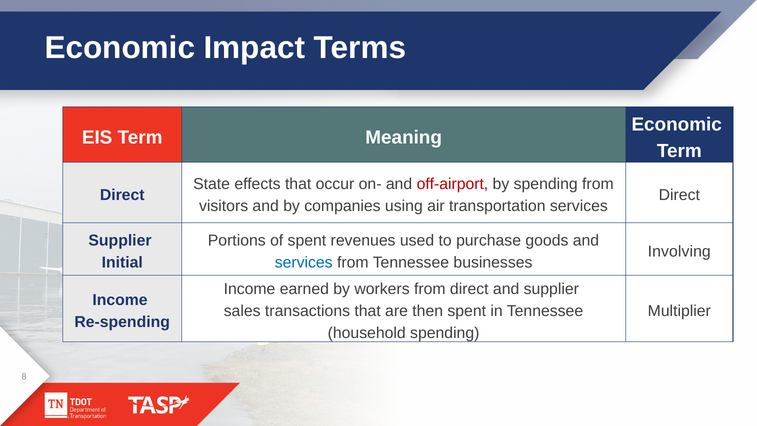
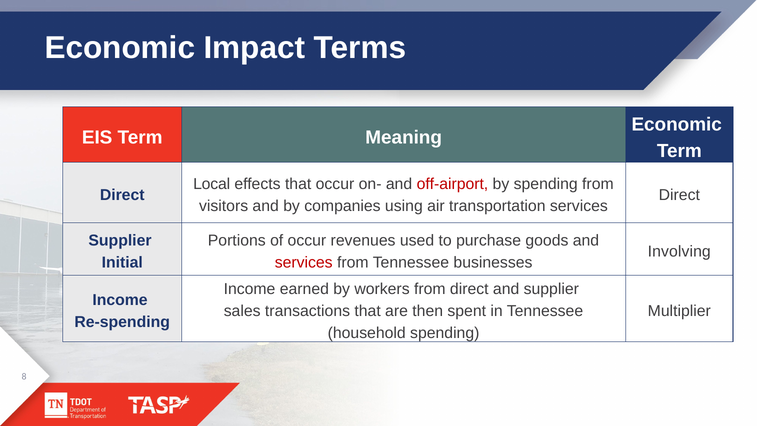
State: State -> Local
of spent: spent -> occur
services at (304, 263) colour: blue -> red
